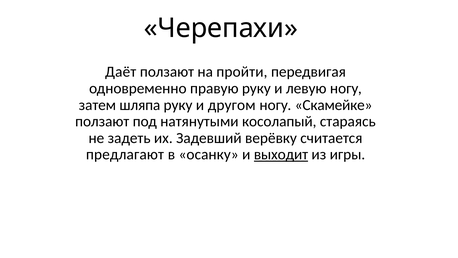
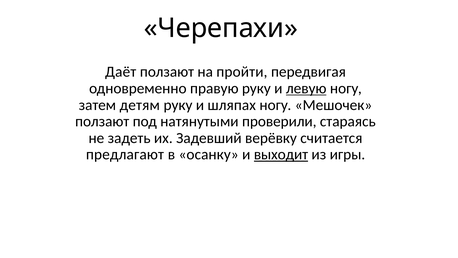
левую underline: none -> present
шляпа: шляпа -> детям
другом: другом -> шляпах
Скамейке: Скамейке -> Мешочек
косолапый: косолапый -> проверили
